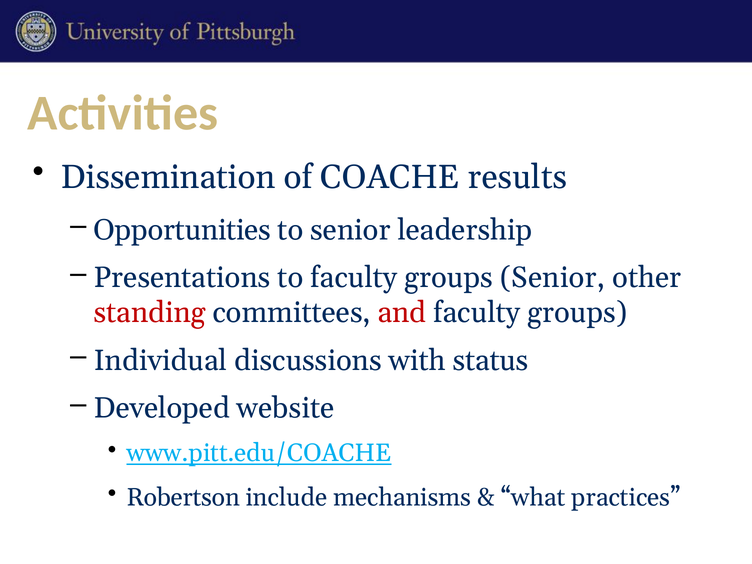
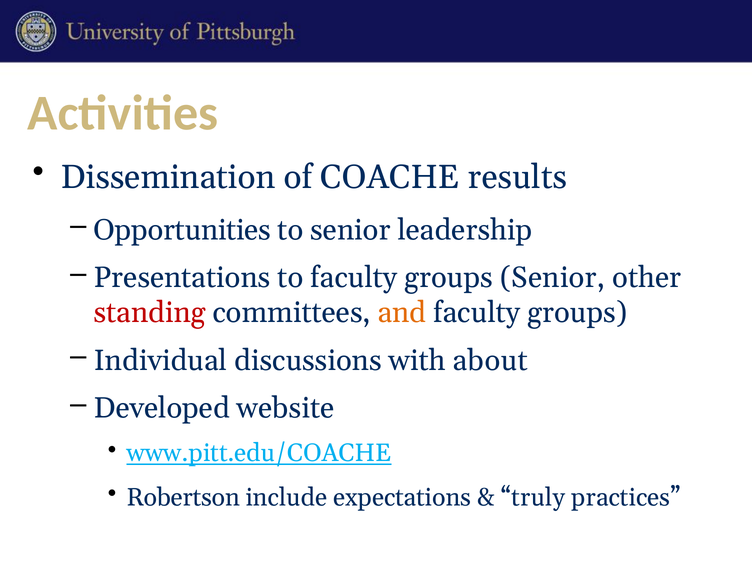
and colour: red -> orange
status: status -> about
mechanisms: mechanisms -> expectations
what: what -> truly
